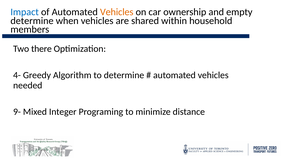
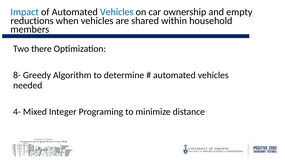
Vehicles at (117, 12) colour: orange -> blue
determine at (32, 21): determine -> reductions
4-: 4- -> 8-
9-: 9- -> 4-
